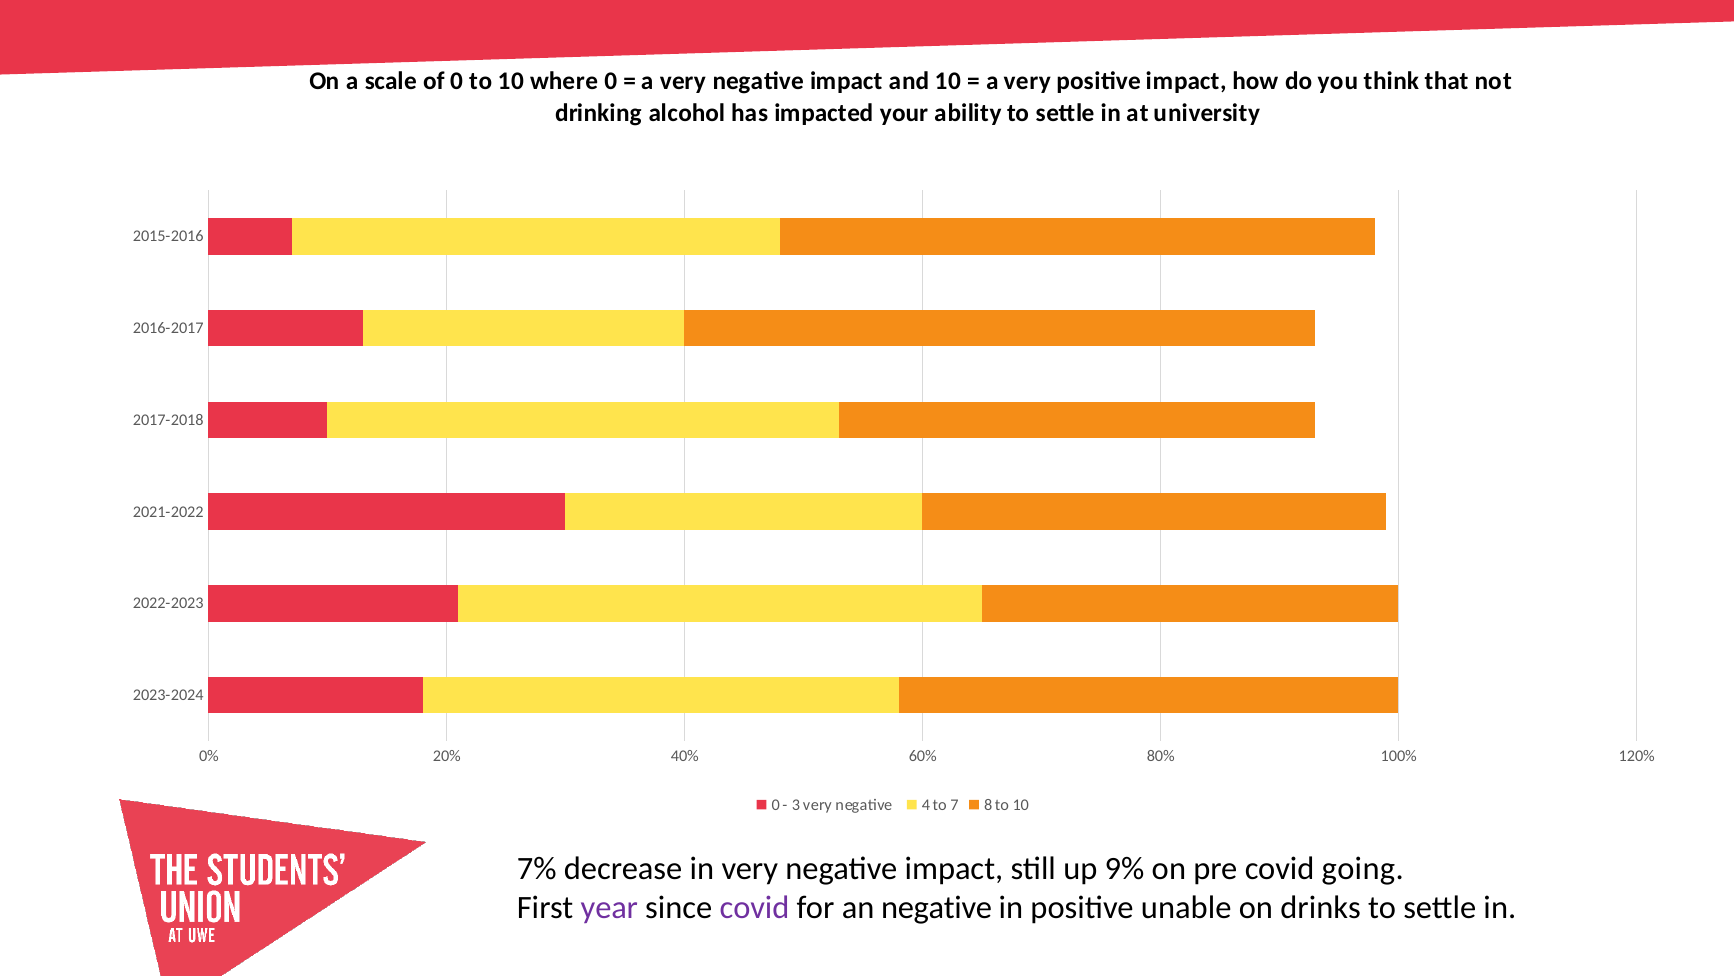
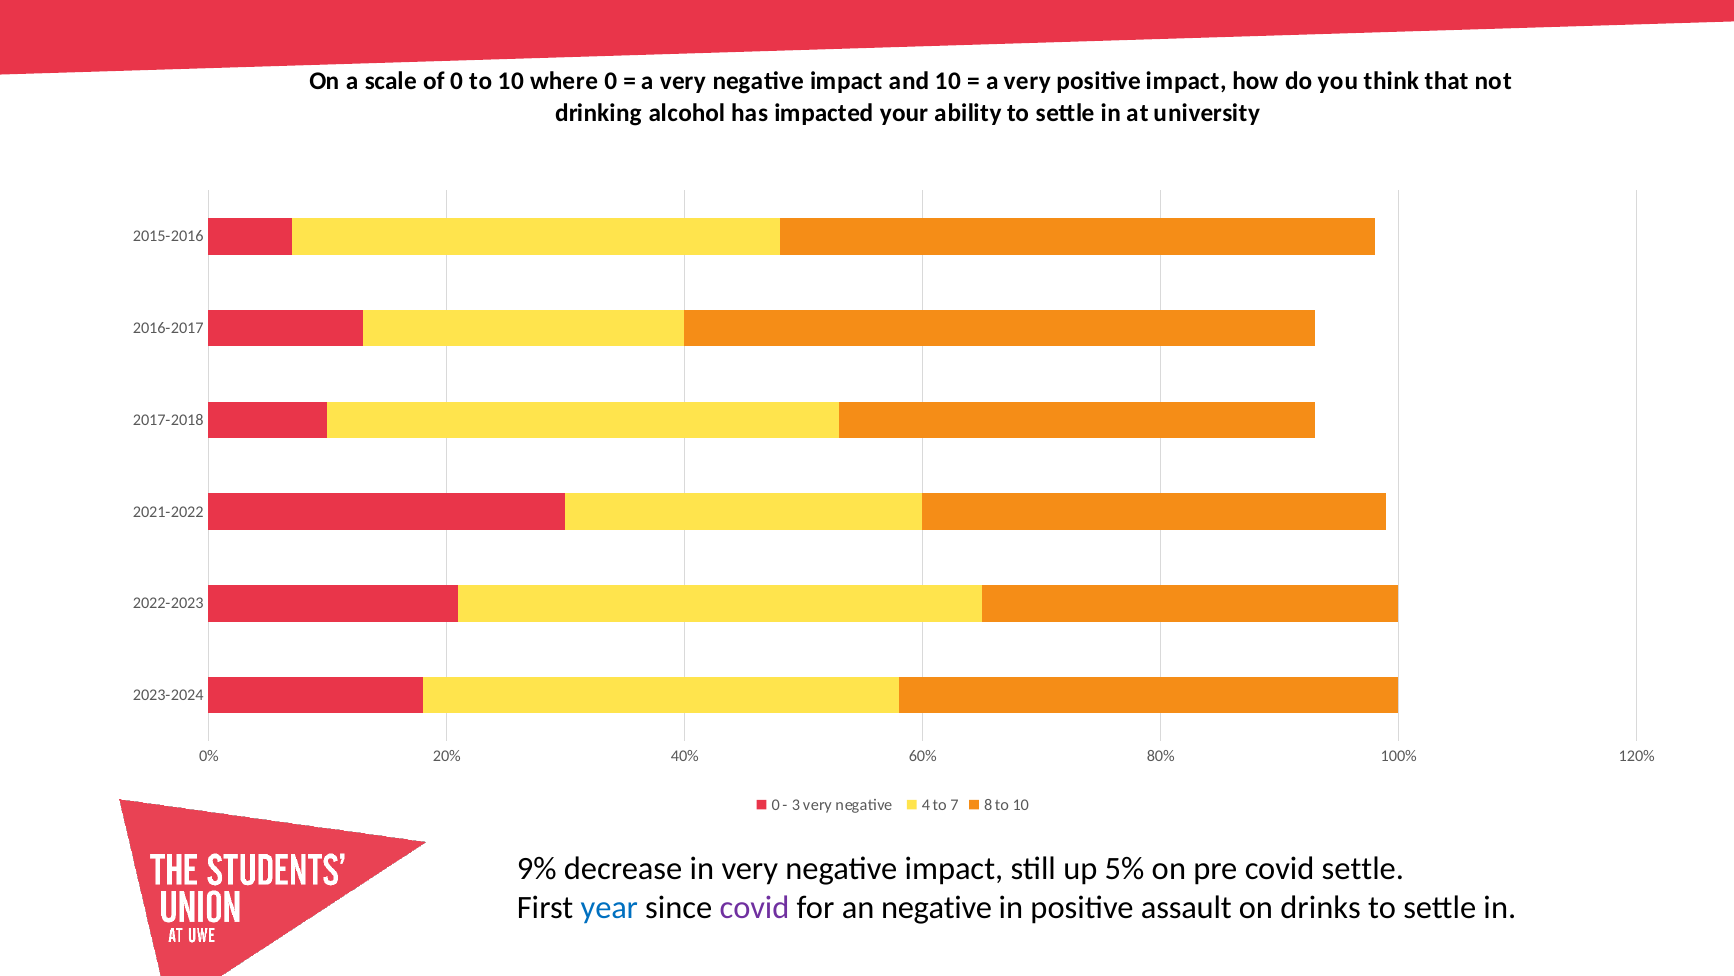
7%: 7% -> 9%
9%: 9% -> 5%
covid going: going -> settle
year colour: purple -> blue
unable: unable -> assault
